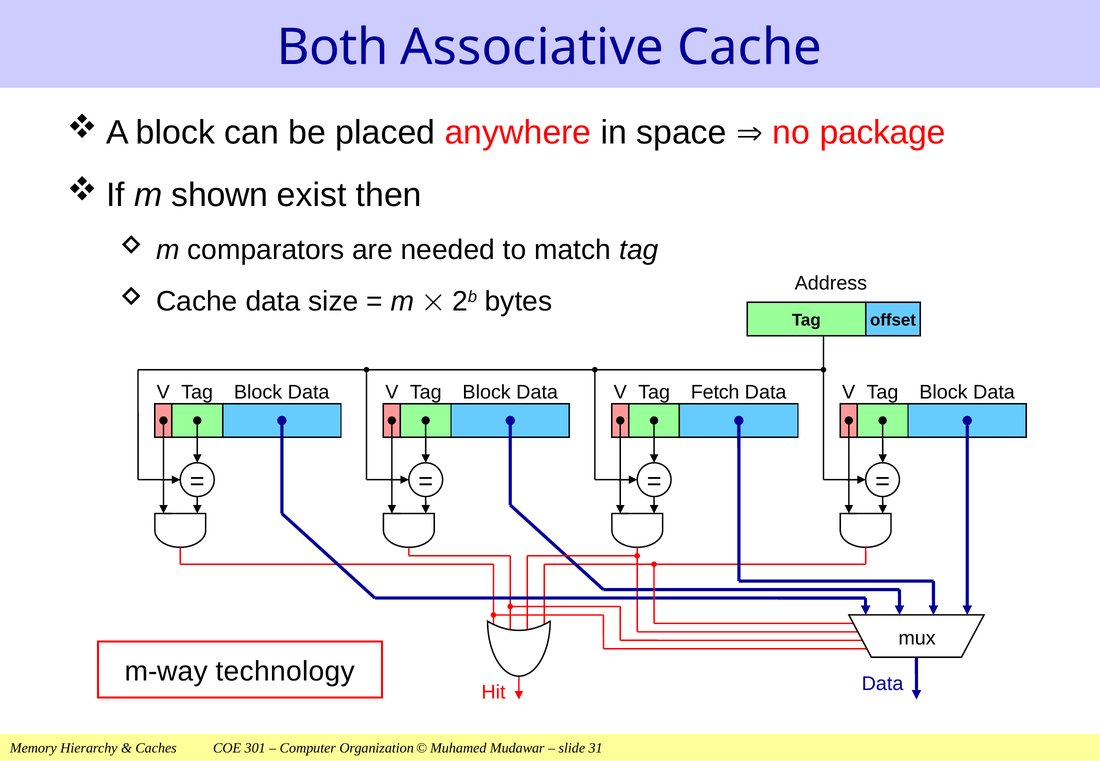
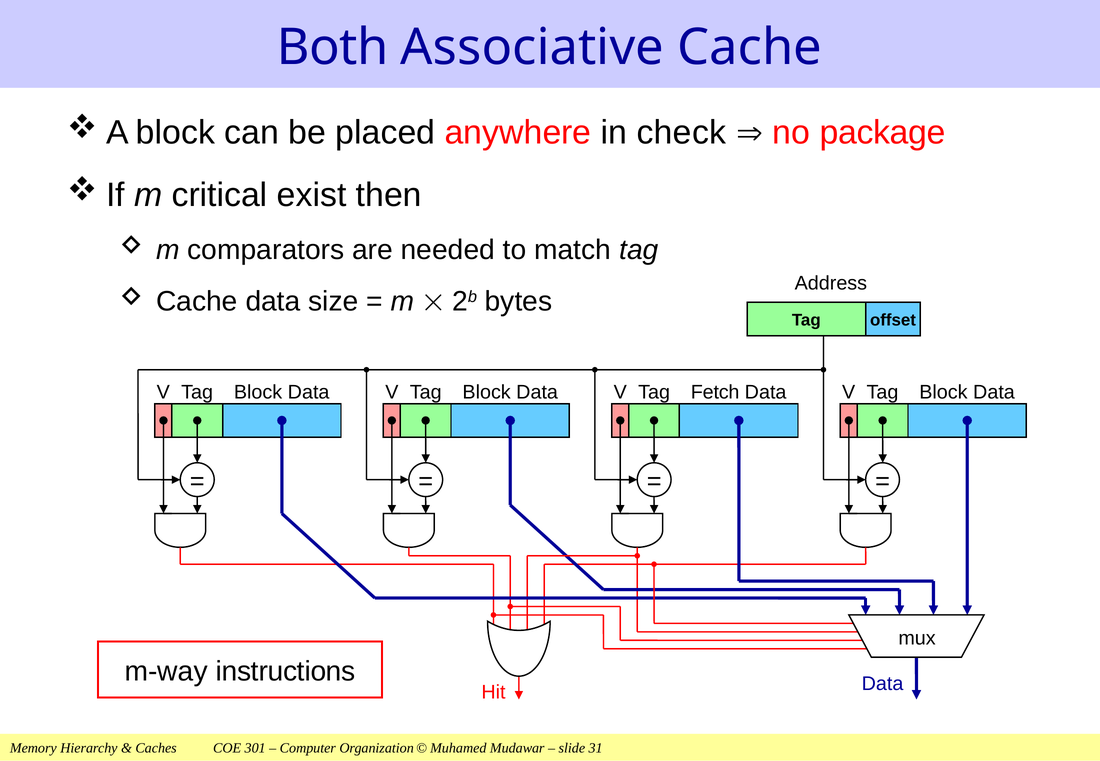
space: space -> check
shown: shown -> critical
technology: technology -> instructions
